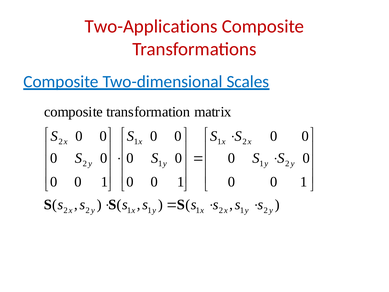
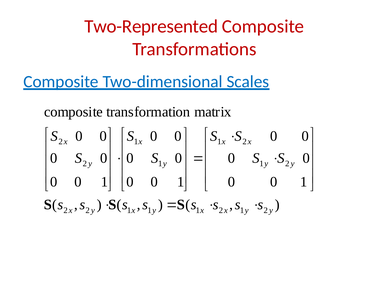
Two-Applications: Two-Applications -> Two-Represented
